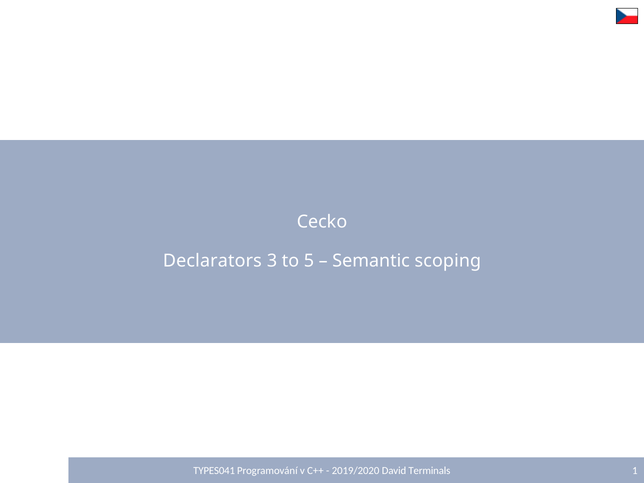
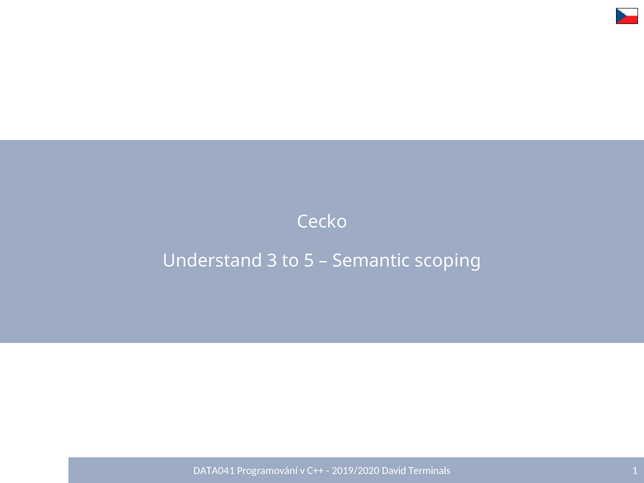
Declarators: Declarators -> Understand
TYPES041: TYPES041 -> DATA041
